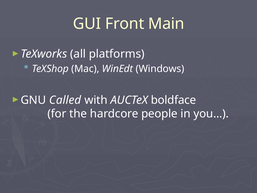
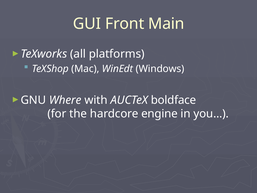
Called: Called -> Where
people: people -> engine
